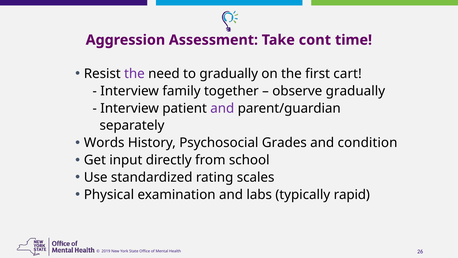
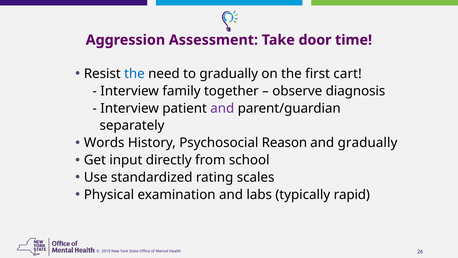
cont: cont -> door
the at (134, 74) colour: purple -> blue
observe gradually: gradually -> diagnosis
Grades: Grades -> Reason
and condition: condition -> gradually
